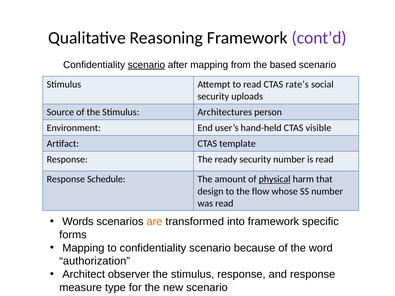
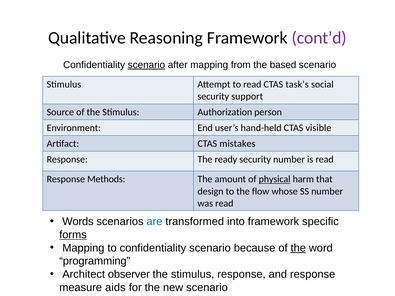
rate’s: rate’s -> task’s
uploads: uploads -> support
Architectures: Architectures -> Authorization
template: template -> mistakes
Schedule: Schedule -> Methods
are colour: orange -> blue
forms underline: none -> present
the at (298, 248) underline: none -> present
authorization: authorization -> programming
type: type -> aids
